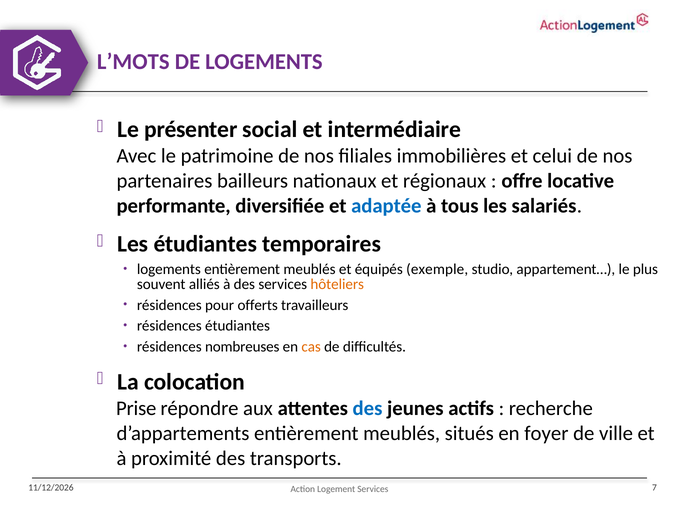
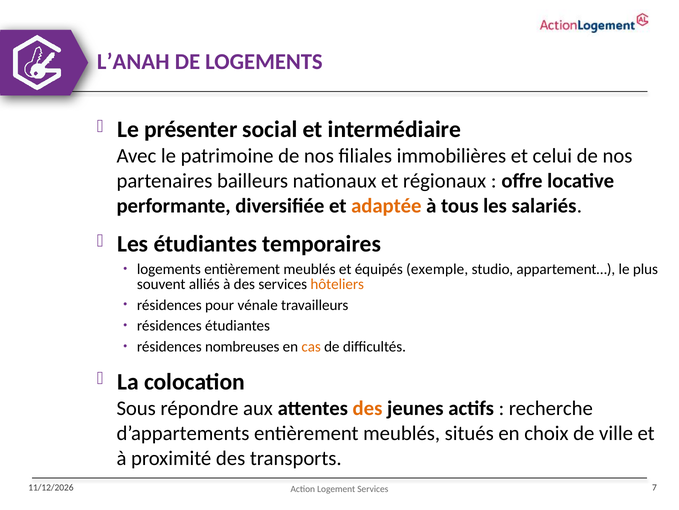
L’MOTS: L’MOTS -> L’ANAH
adaptée colour: blue -> orange
offerts: offerts -> vénale
Prise: Prise -> Sous
des at (367, 408) colour: blue -> orange
foyer: foyer -> choix
